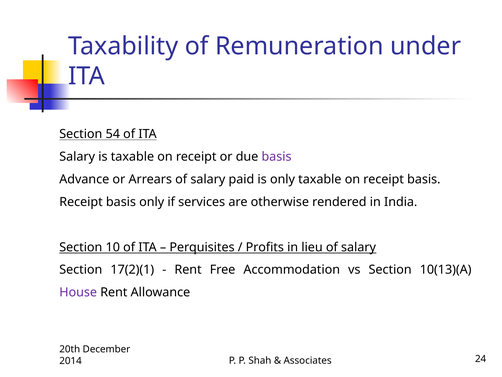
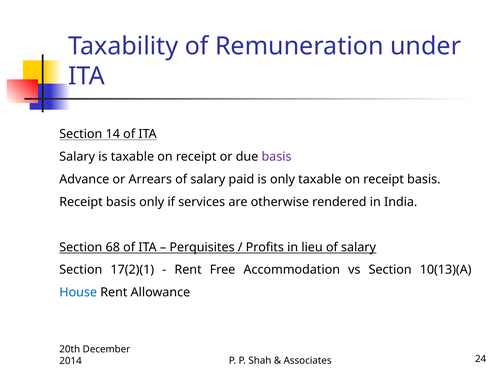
54: 54 -> 14
10: 10 -> 68
House colour: purple -> blue
